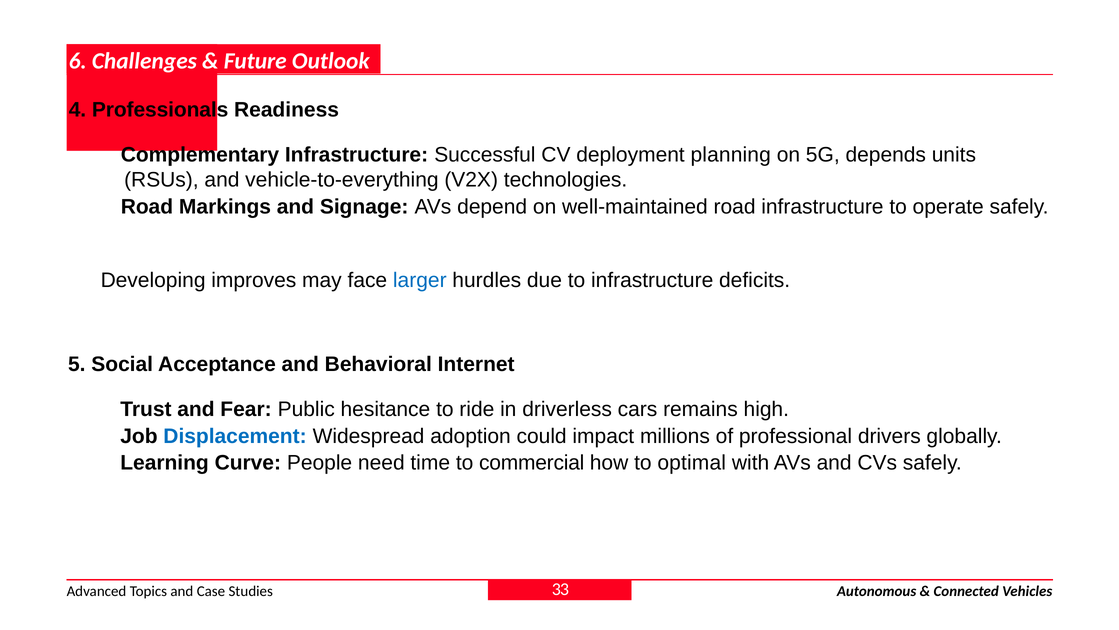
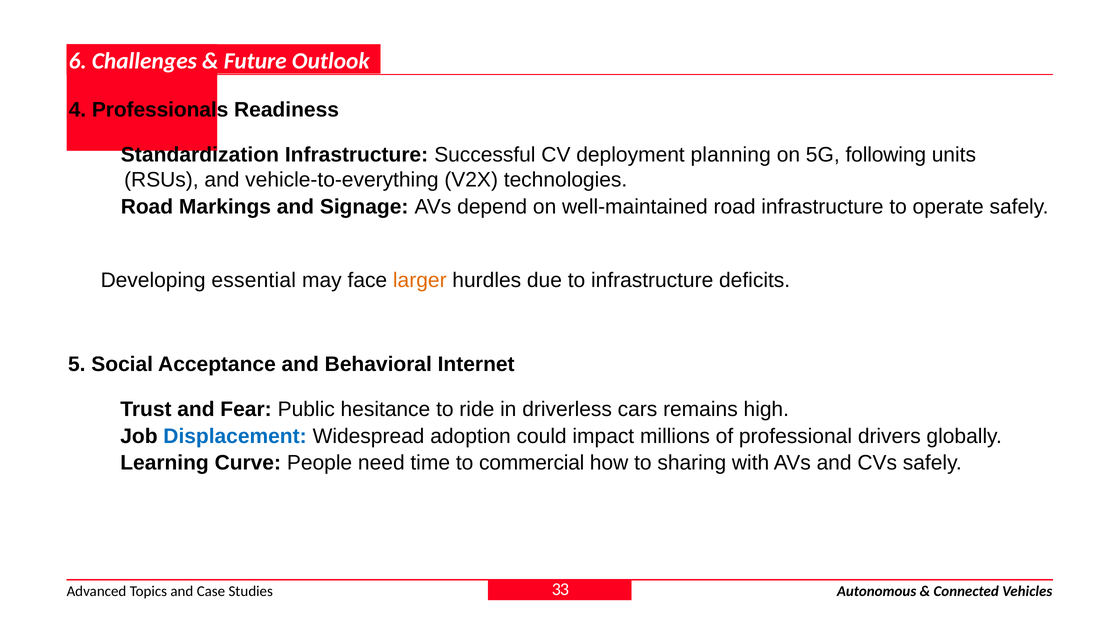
Complementary: Complementary -> Standardization
depends: depends -> following
improves: improves -> essential
larger colour: blue -> orange
optimal: optimal -> sharing
